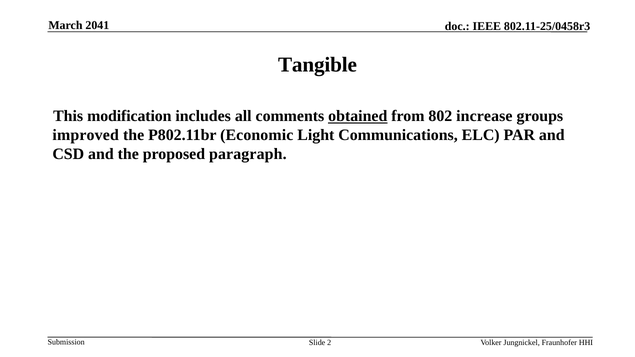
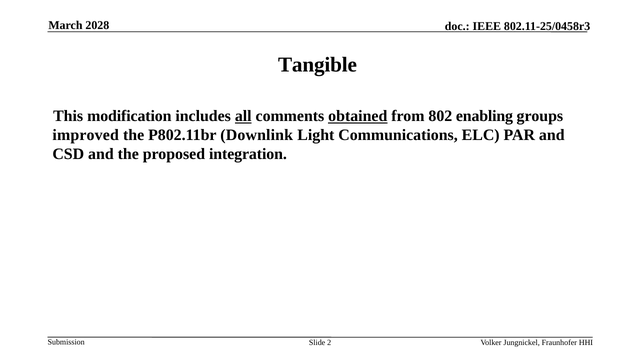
2041: 2041 -> 2028
all underline: none -> present
increase: increase -> enabling
Economic: Economic -> Downlink
paragraph: paragraph -> integration
